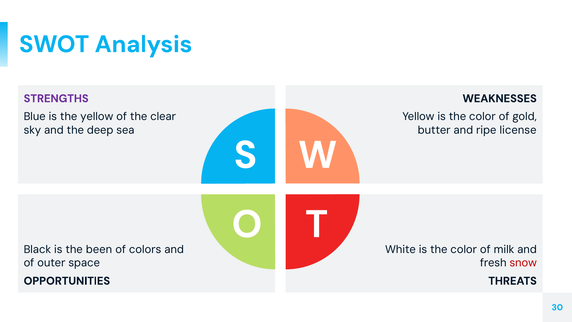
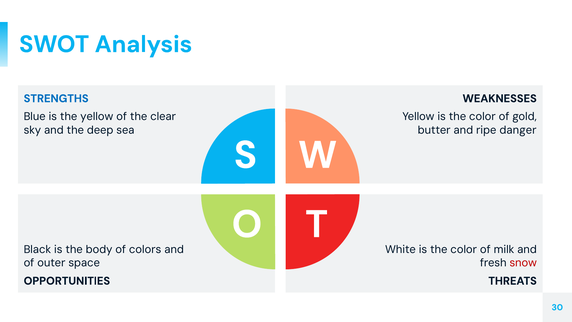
STRENGTHS colour: purple -> blue
license: license -> danger
been: been -> body
